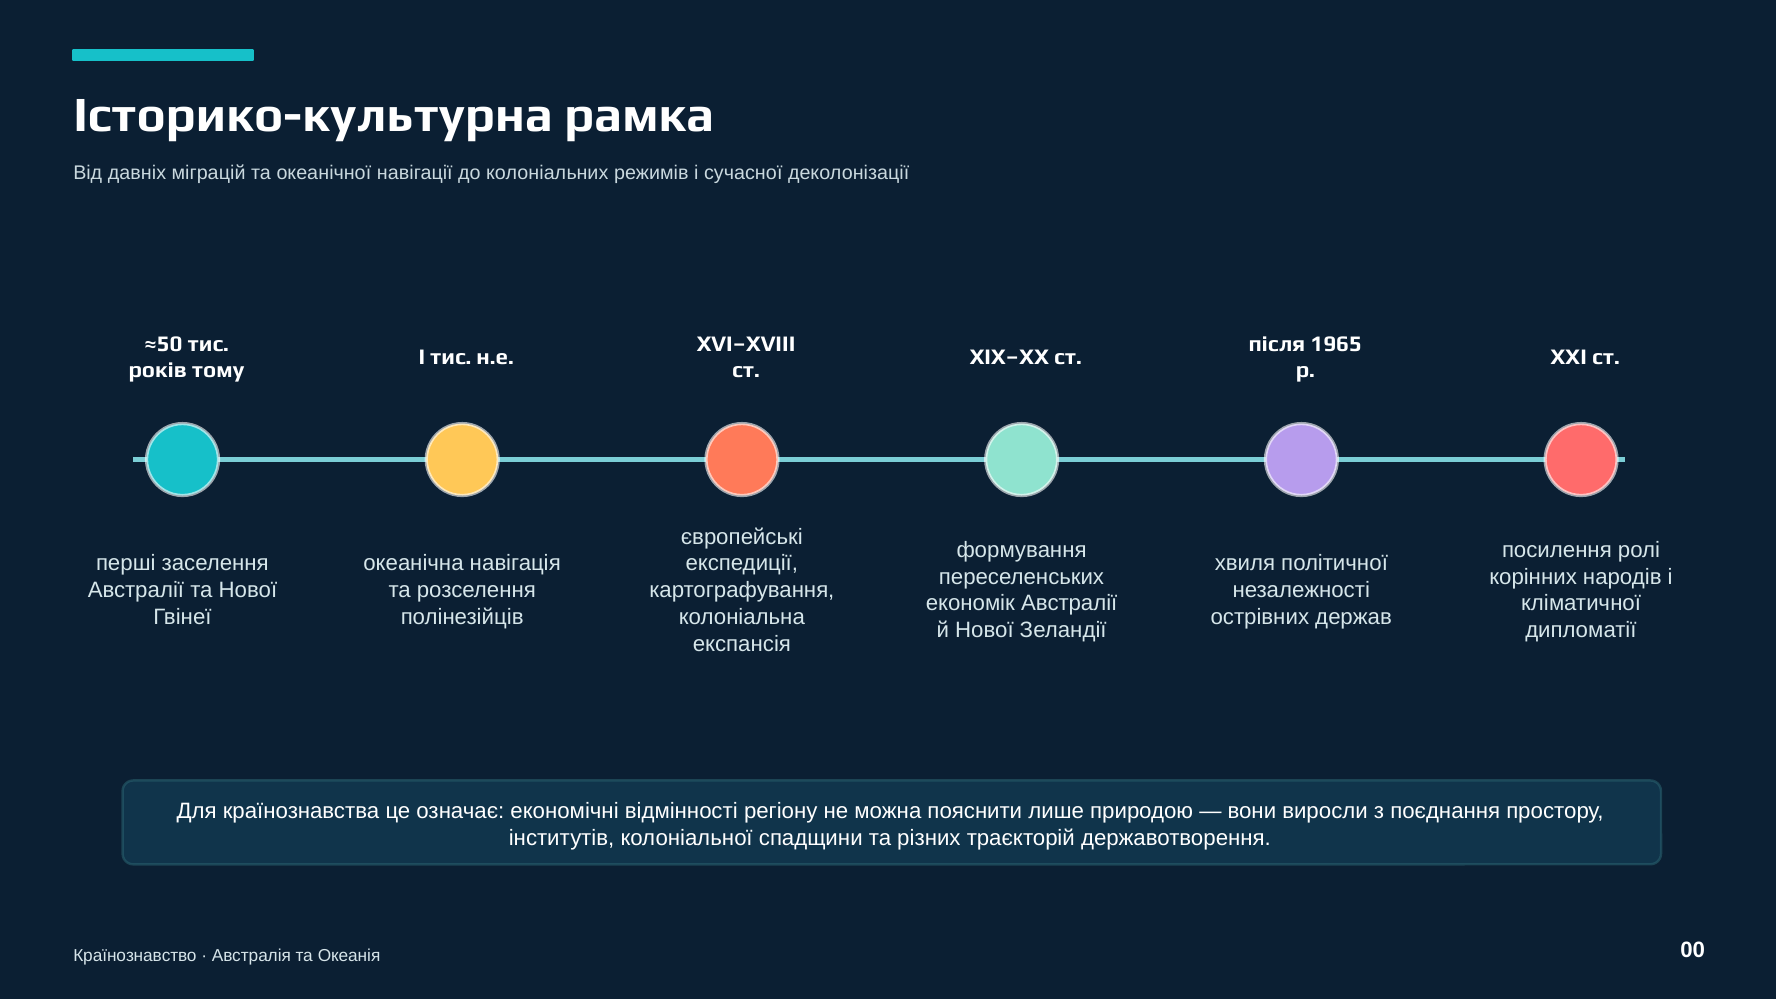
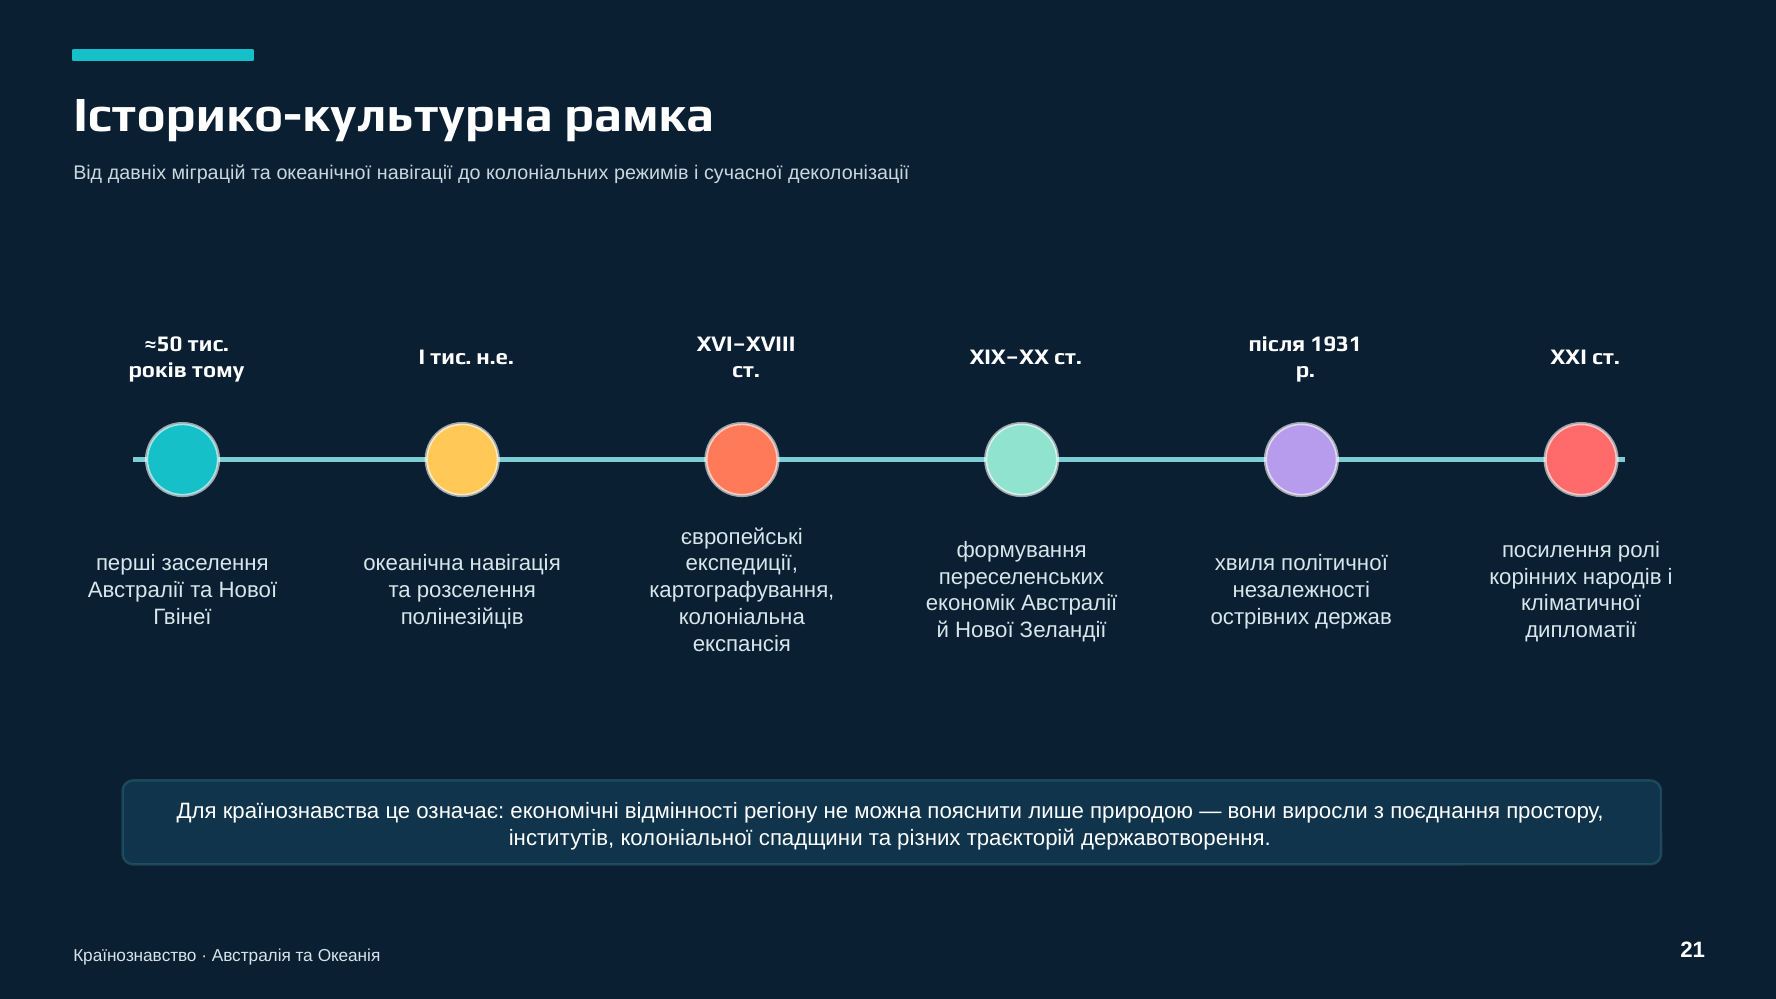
1965: 1965 -> 1931
00: 00 -> 21
